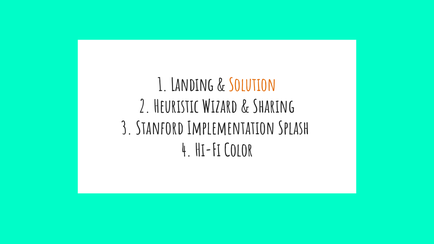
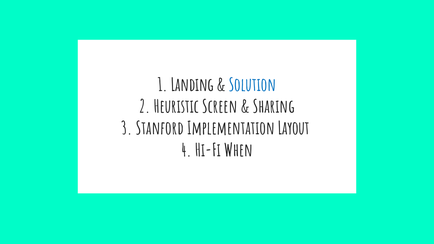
Solution colour: orange -> blue
Wizard: Wizard -> Screen
Splash: Splash -> Layout
Color: Color -> When
